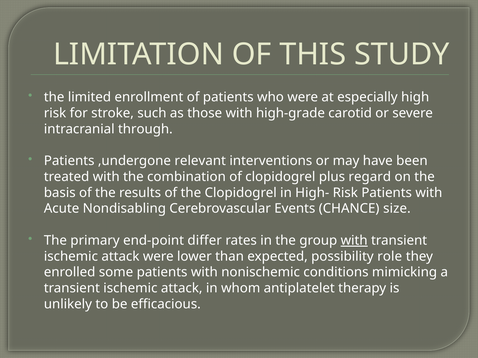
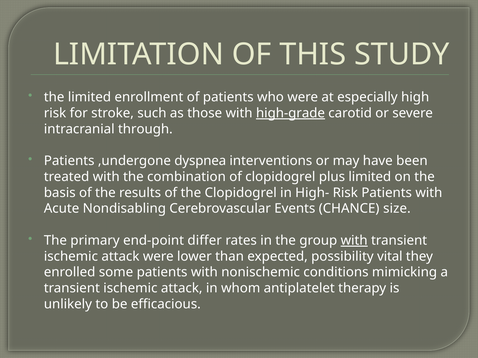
high-grade underline: none -> present
relevant: relevant -> dyspnea
plus regard: regard -> limited
role: role -> vital
